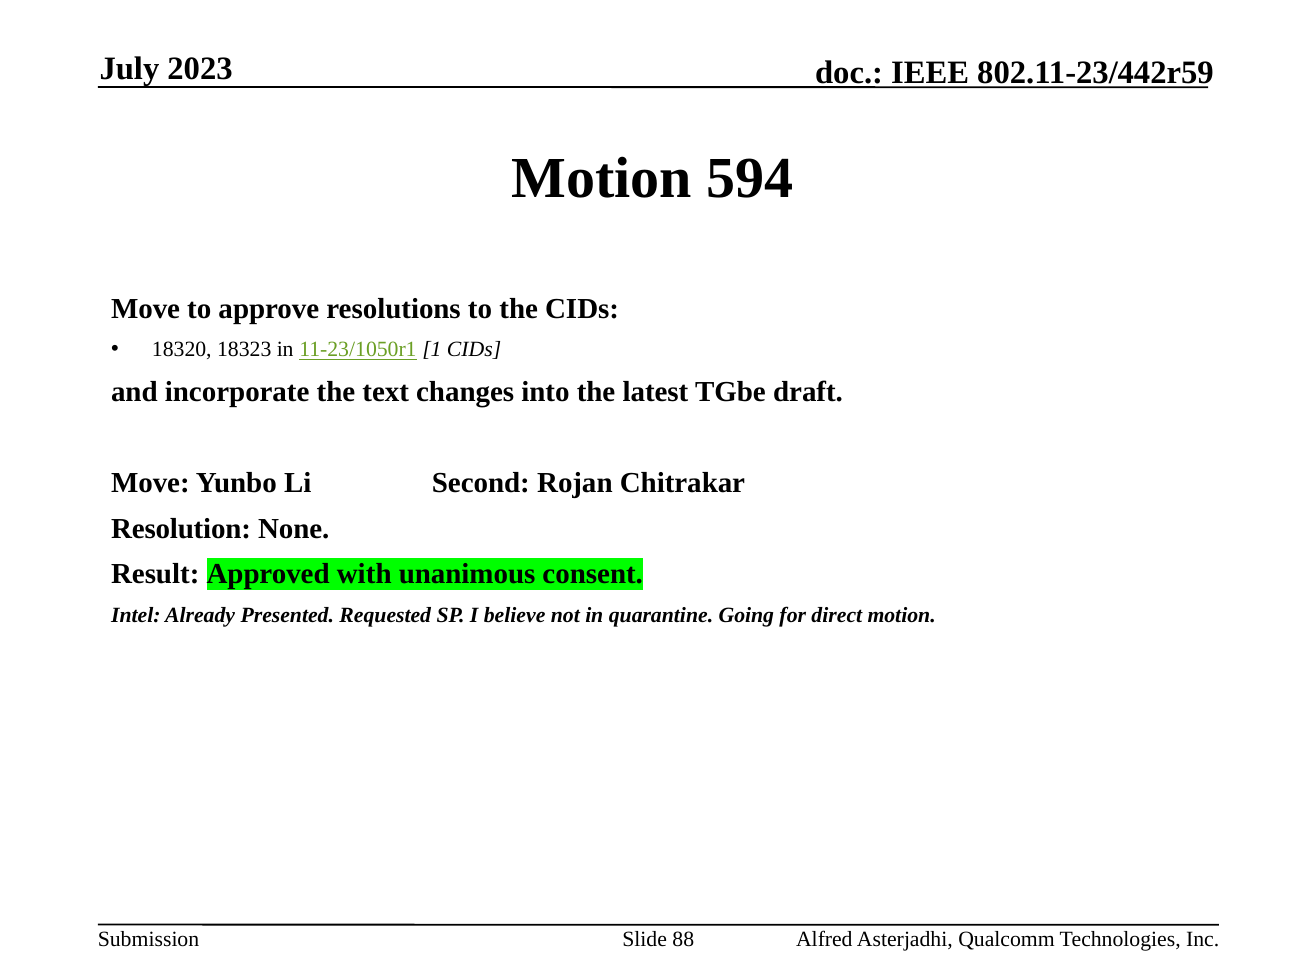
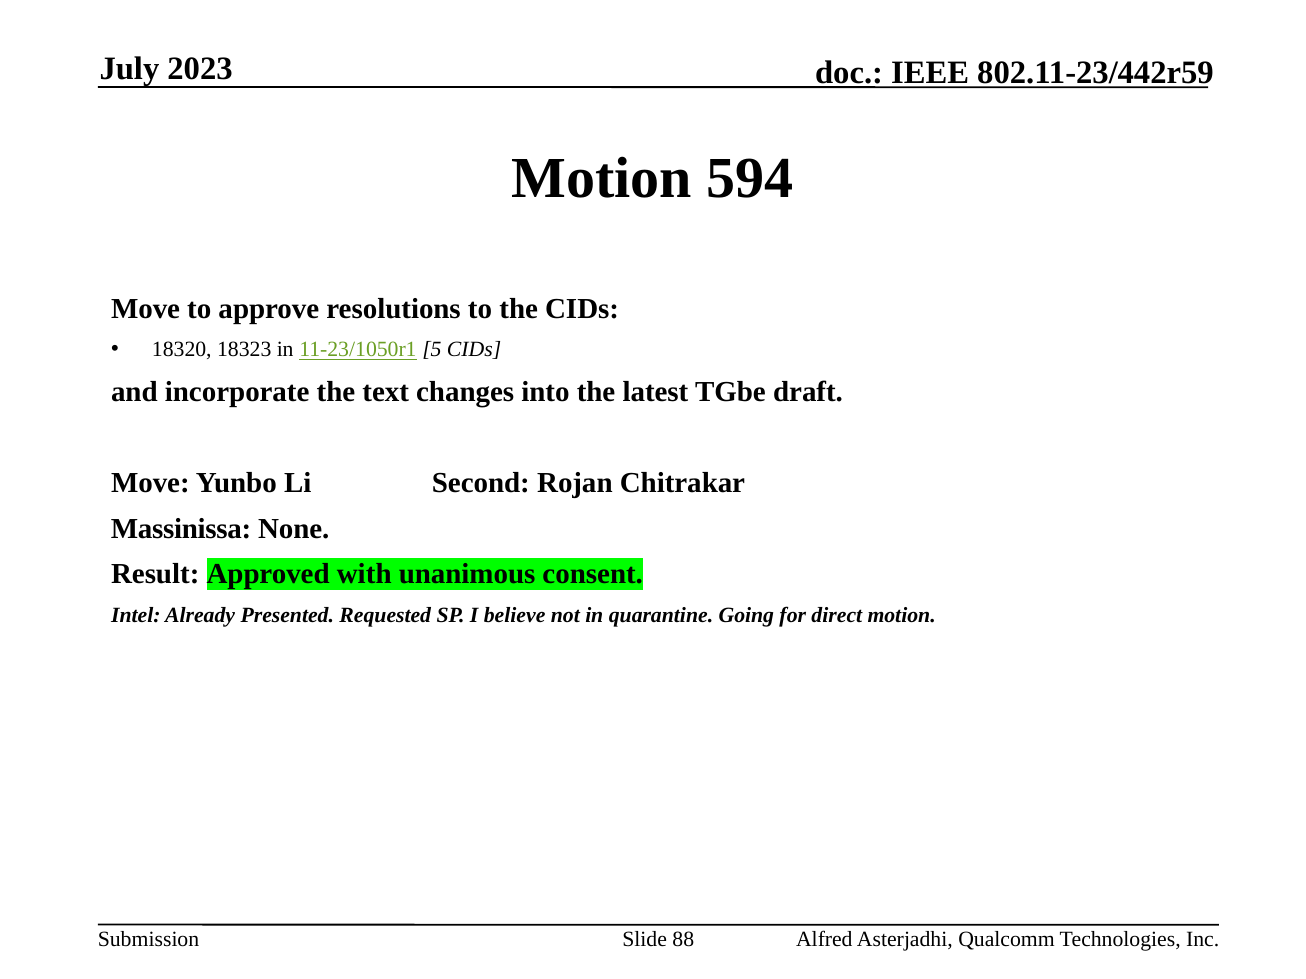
1: 1 -> 5
Resolution: Resolution -> Massinissa
